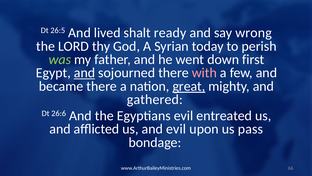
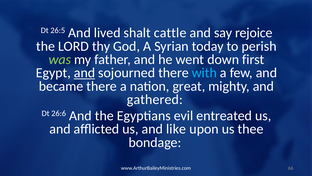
ready: ready -> cattle
wrong: wrong -> rejoice
with colour: pink -> light blue
great underline: present -> none
and evil: evil -> like
pass: pass -> thee
